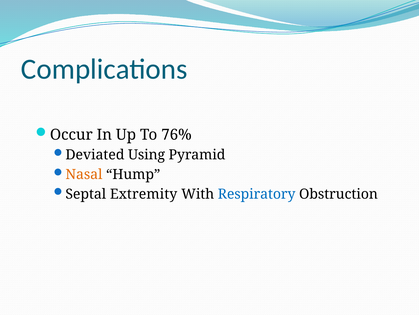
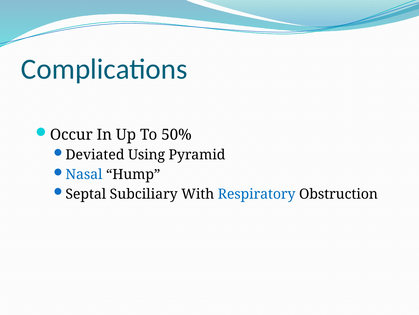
76%: 76% -> 50%
Nasal colour: orange -> blue
Extremity: Extremity -> Subciliary
